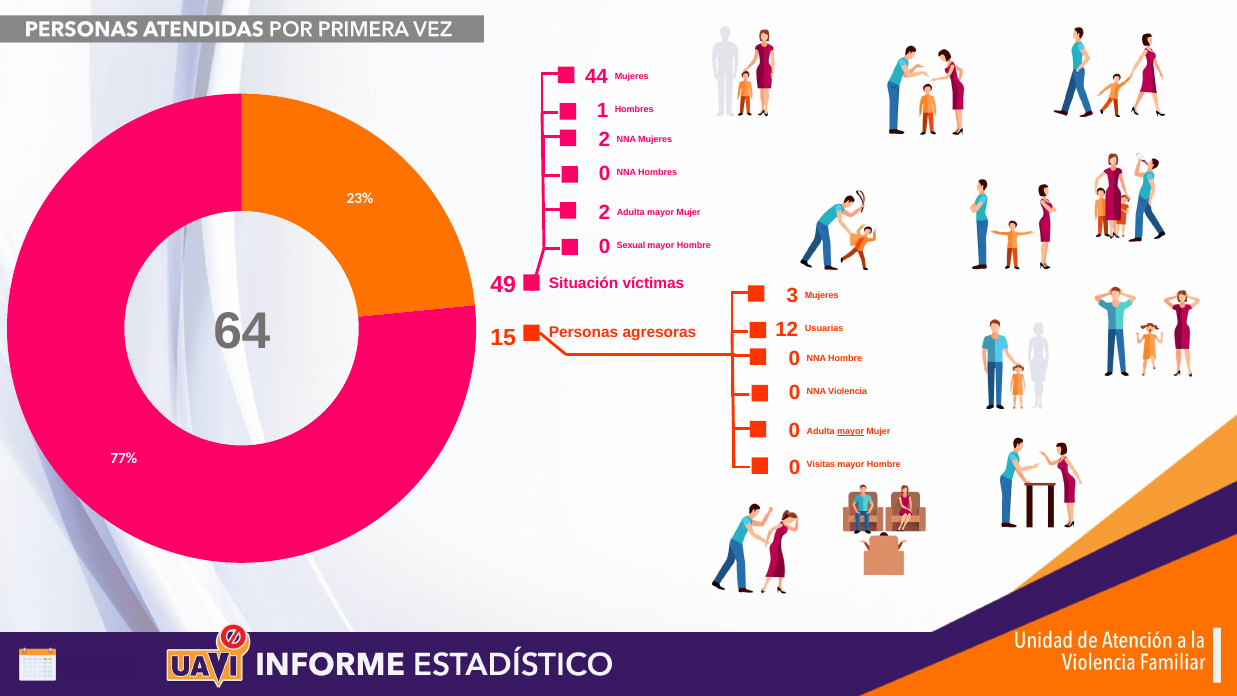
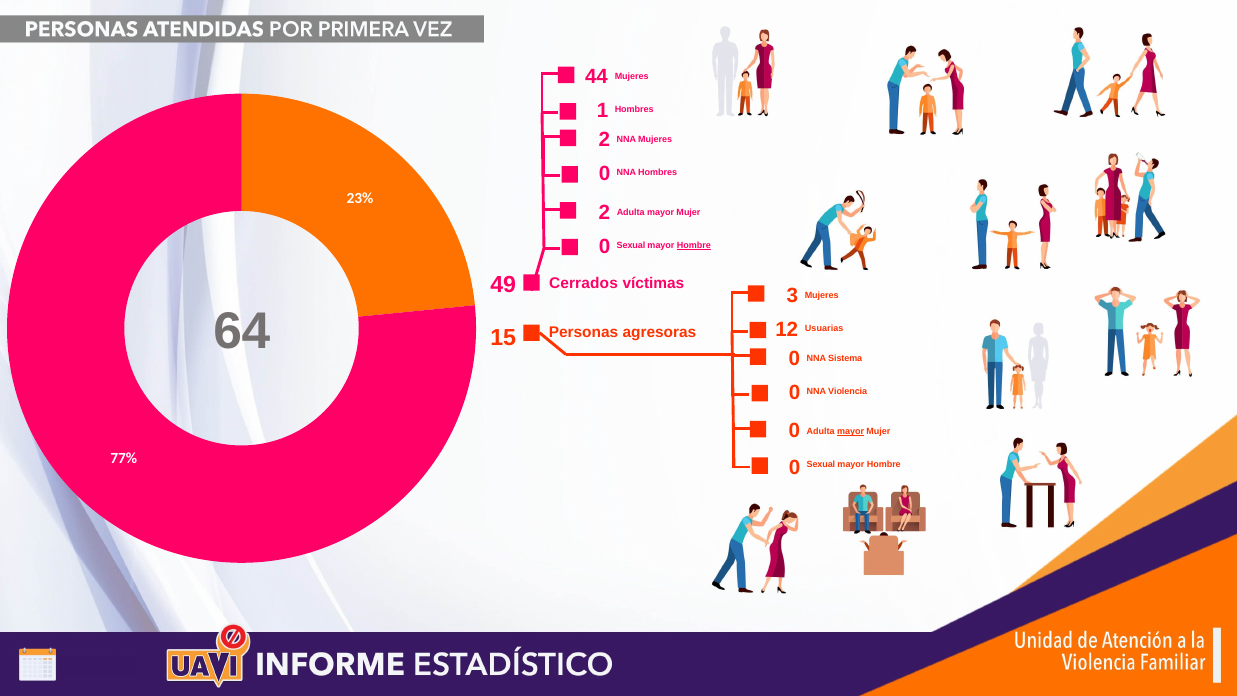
Hombre at (694, 245) underline: none -> present
Situación: Situación -> Cerrados
NNA Hombre: Hombre -> Sistema
Visitas at (821, 464): Visitas -> Sexual
